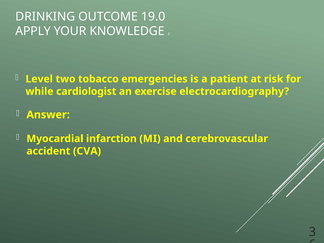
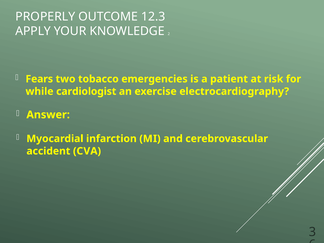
DRINKING: DRINKING -> PROPERLY
19.0: 19.0 -> 12.3
Level: Level -> Fears
